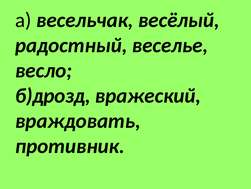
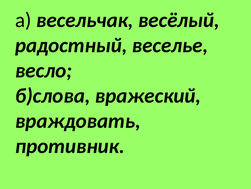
б)дрозд: б)дрозд -> б)слова
